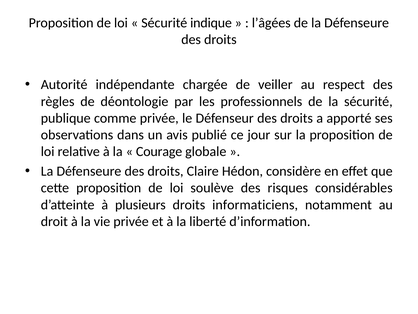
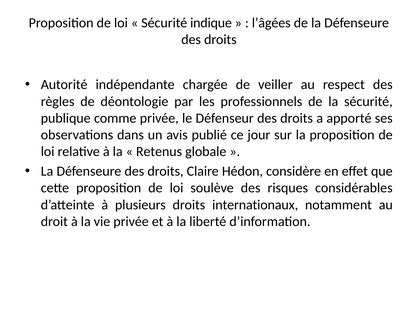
Courage: Courage -> Retenus
informaticiens: informaticiens -> internationaux
